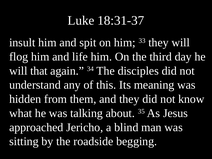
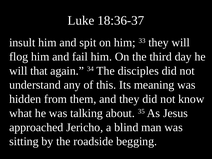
18:31-37: 18:31-37 -> 18:36-37
life: life -> fail
